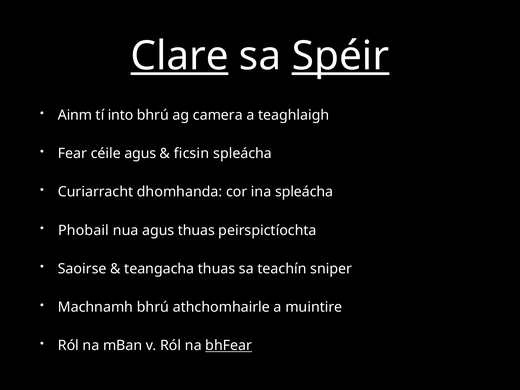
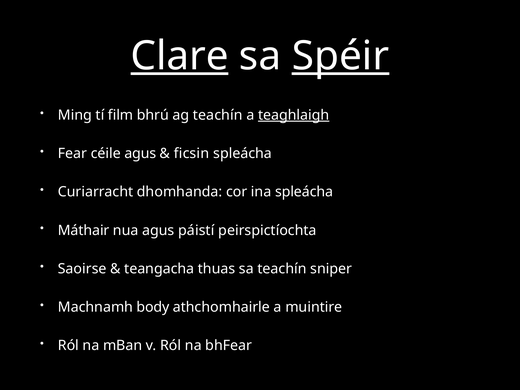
Ainm: Ainm -> Ming
into: into -> film
ag camera: camera -> teachín
teaghlaigh underline: none -> present
Phobail: Phobail -> Máthair
agus thuas: thuas -> páistí
Machnamh bhrú: bhrú -> body
bhFear underline: present -> none
